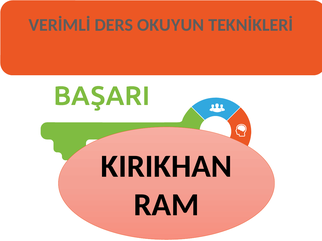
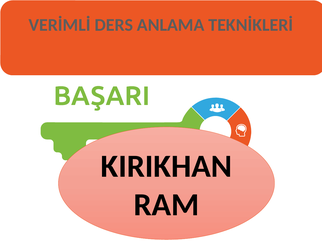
OKUYUN: OKUYUN -> ANLAMA
